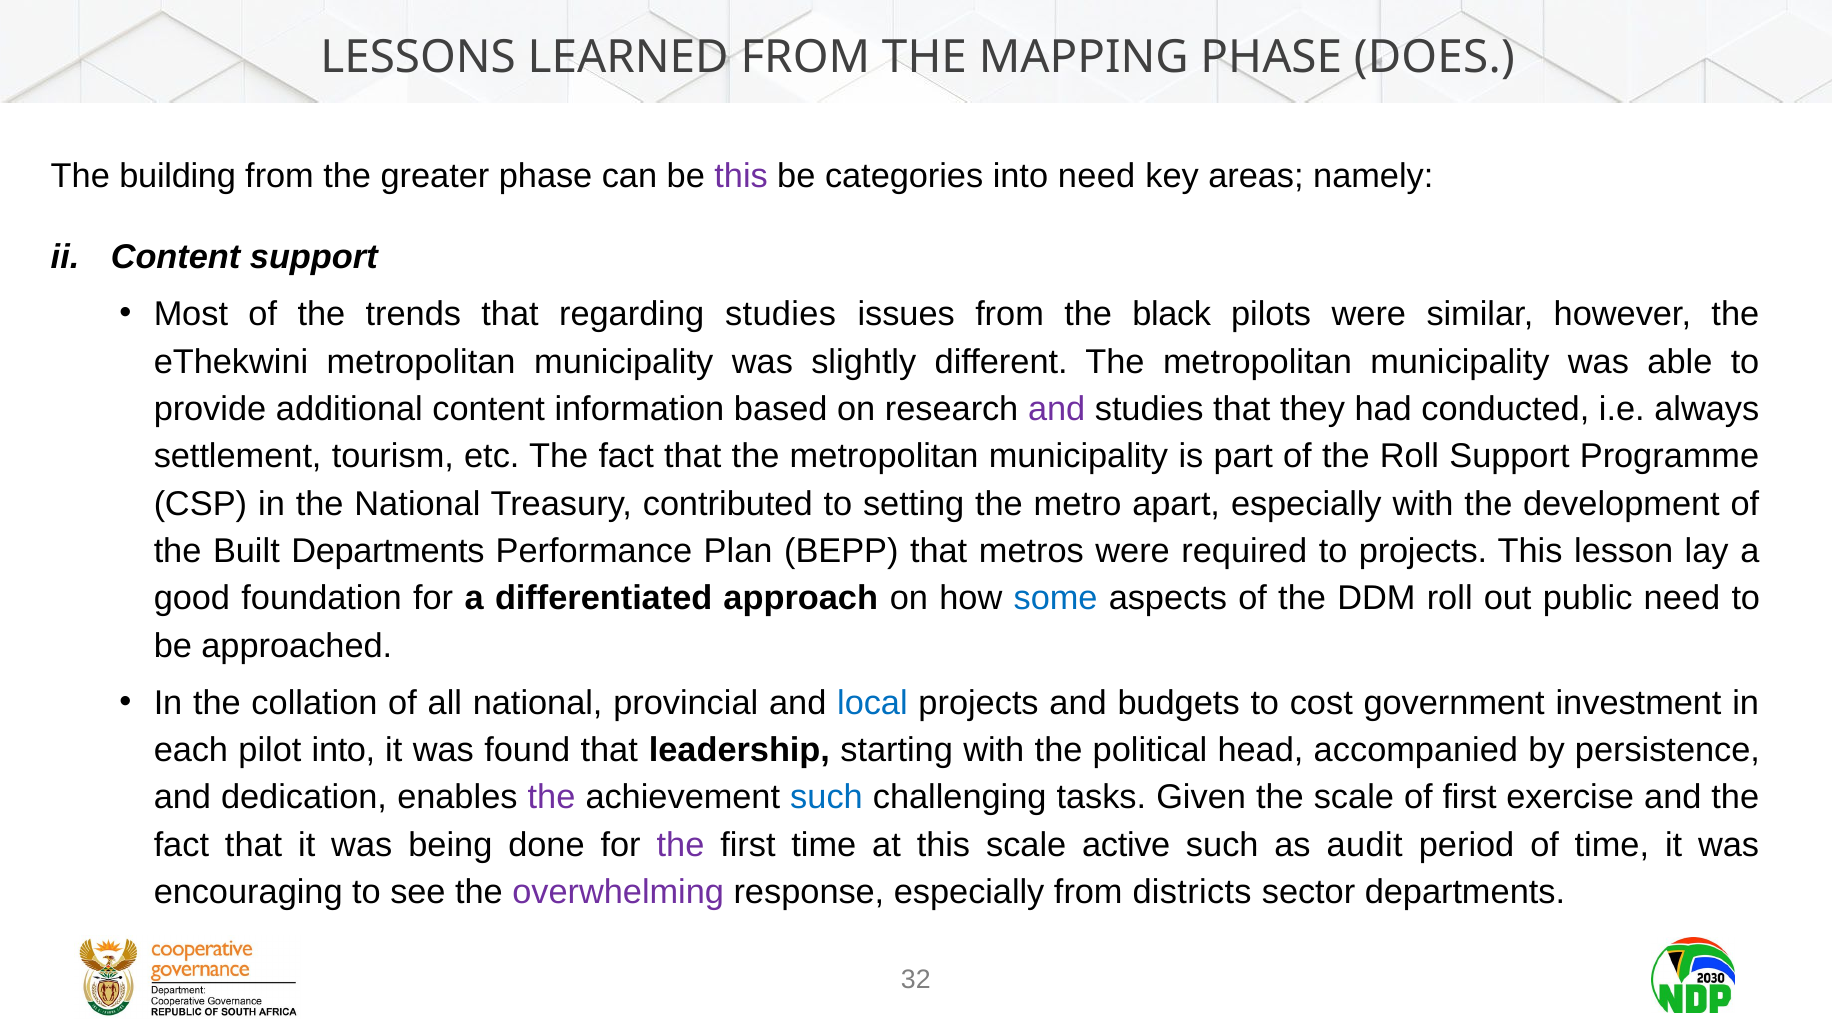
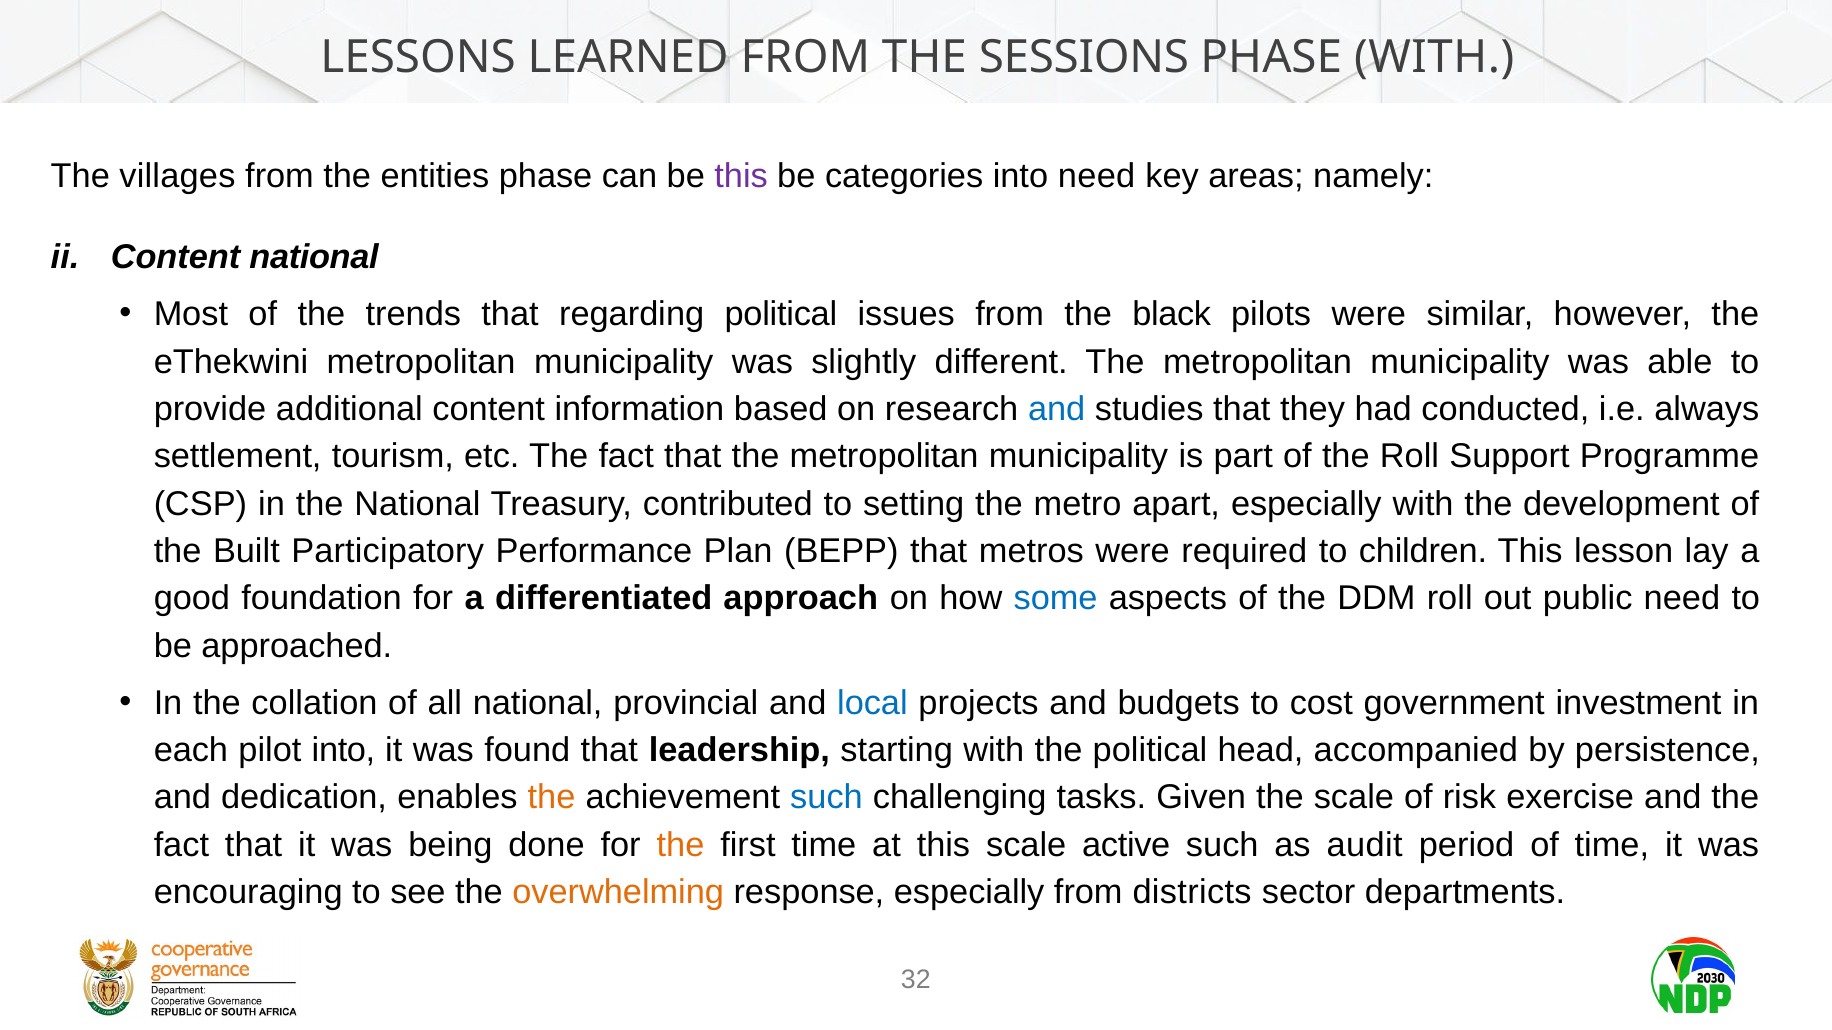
MAPPING: MAPPING -> SESSIONS
PHASE DOES: DOES -> WITH
building: building -> villages
greater: greater -> entities
Content support: support -> national
regarding studies: studies -> political
and at (1057, 409) colour: purple -> blue
Built Departments: Departments -> Participatory
to projects: projects -> children
the at (552, 798) colour: purple -> orange
of first: first -> risk
the at (681, 845) colour: purple -> orange
overwhelming colour: purple -> orange
